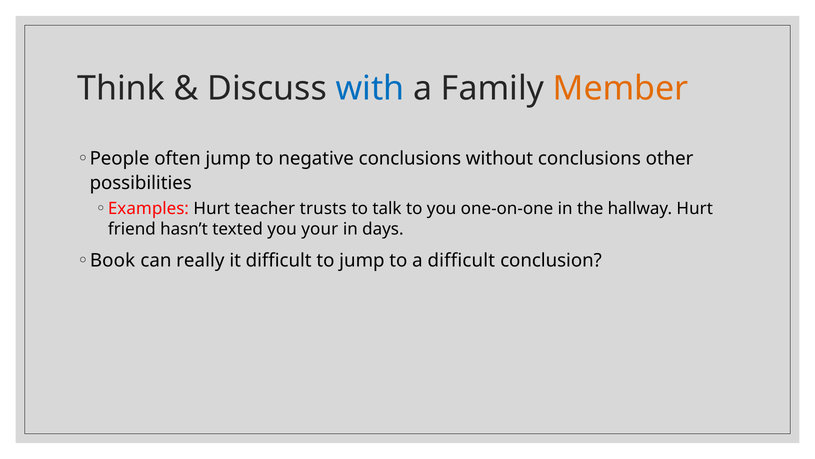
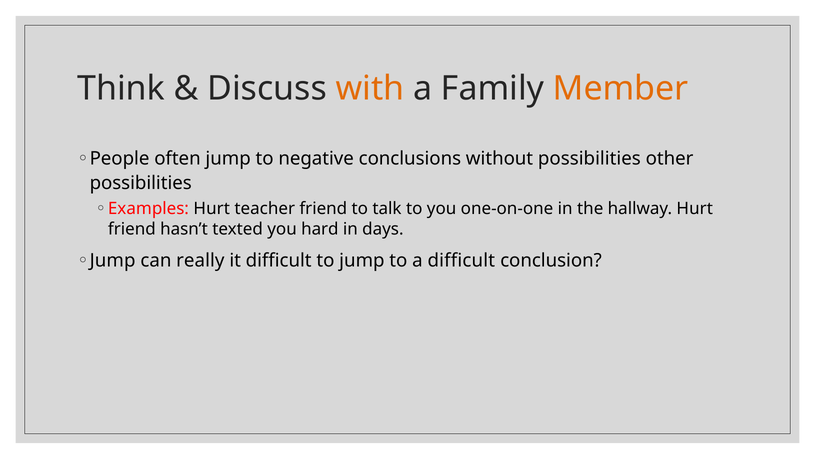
with colour: blue -> orange
without conclusions: conclusions -> possibilities
teacher trusts: trusts -> friend
your: your -> hard
Book at (113, 260): Book -> Jump
